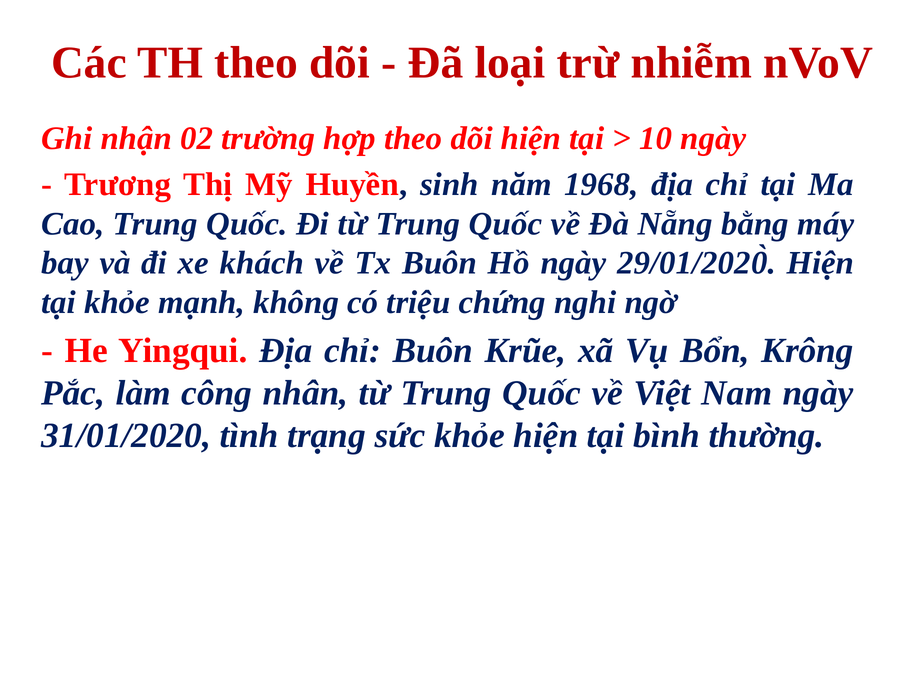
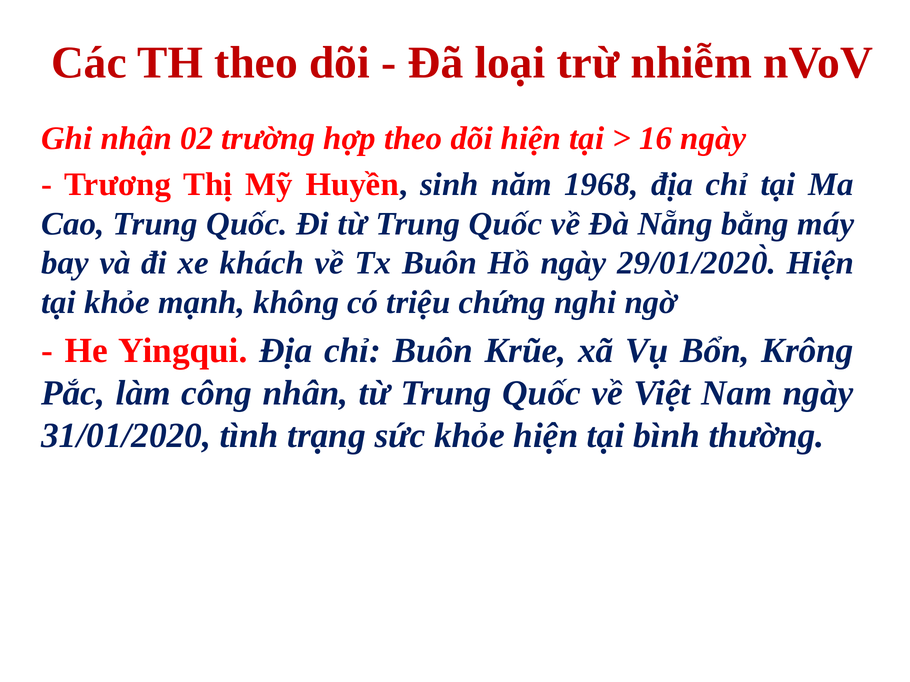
10: 10 -> 16
